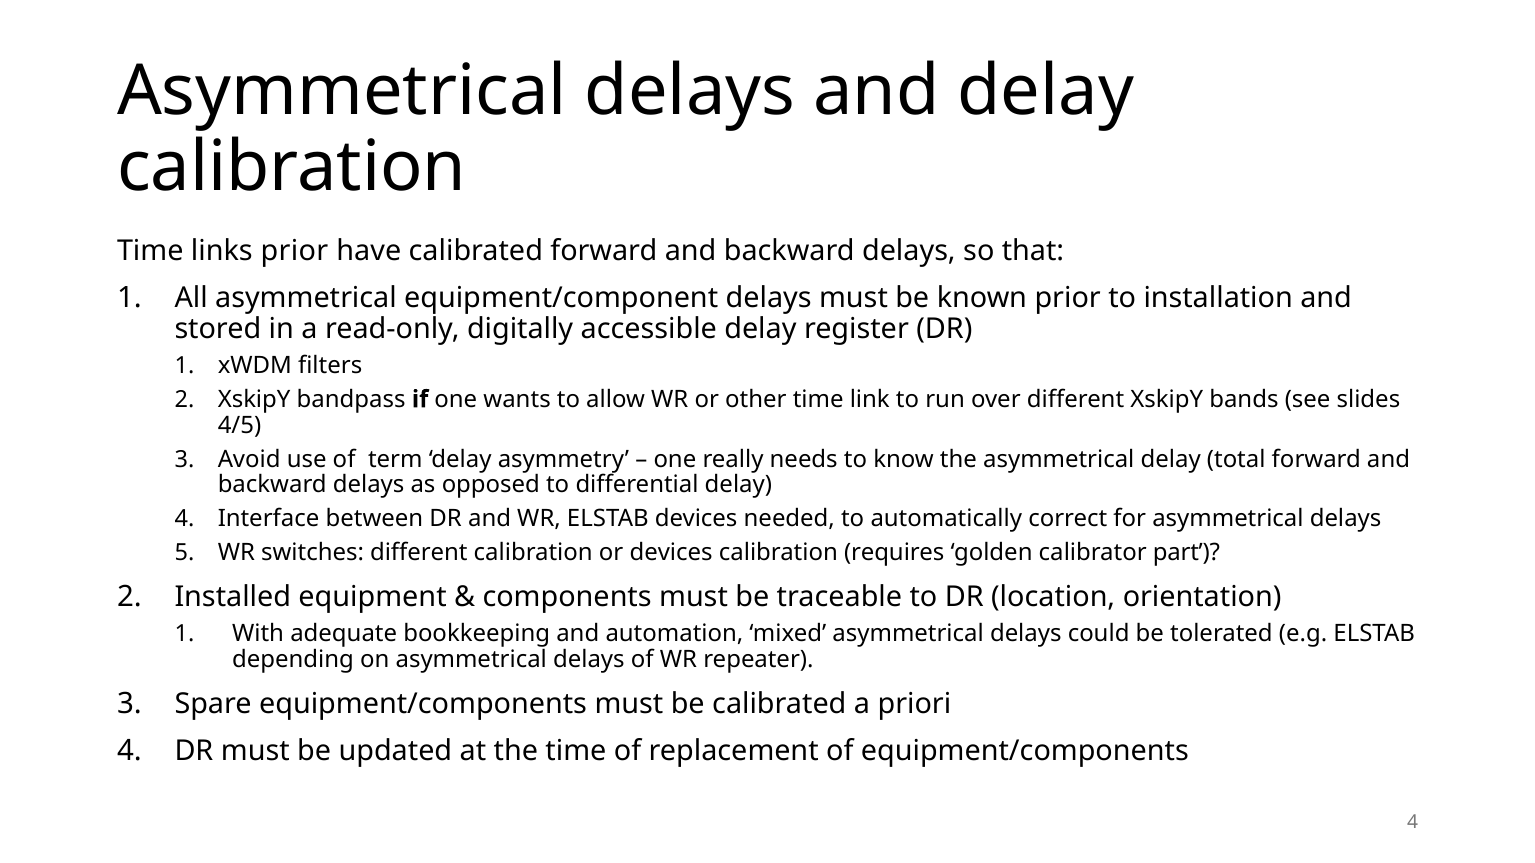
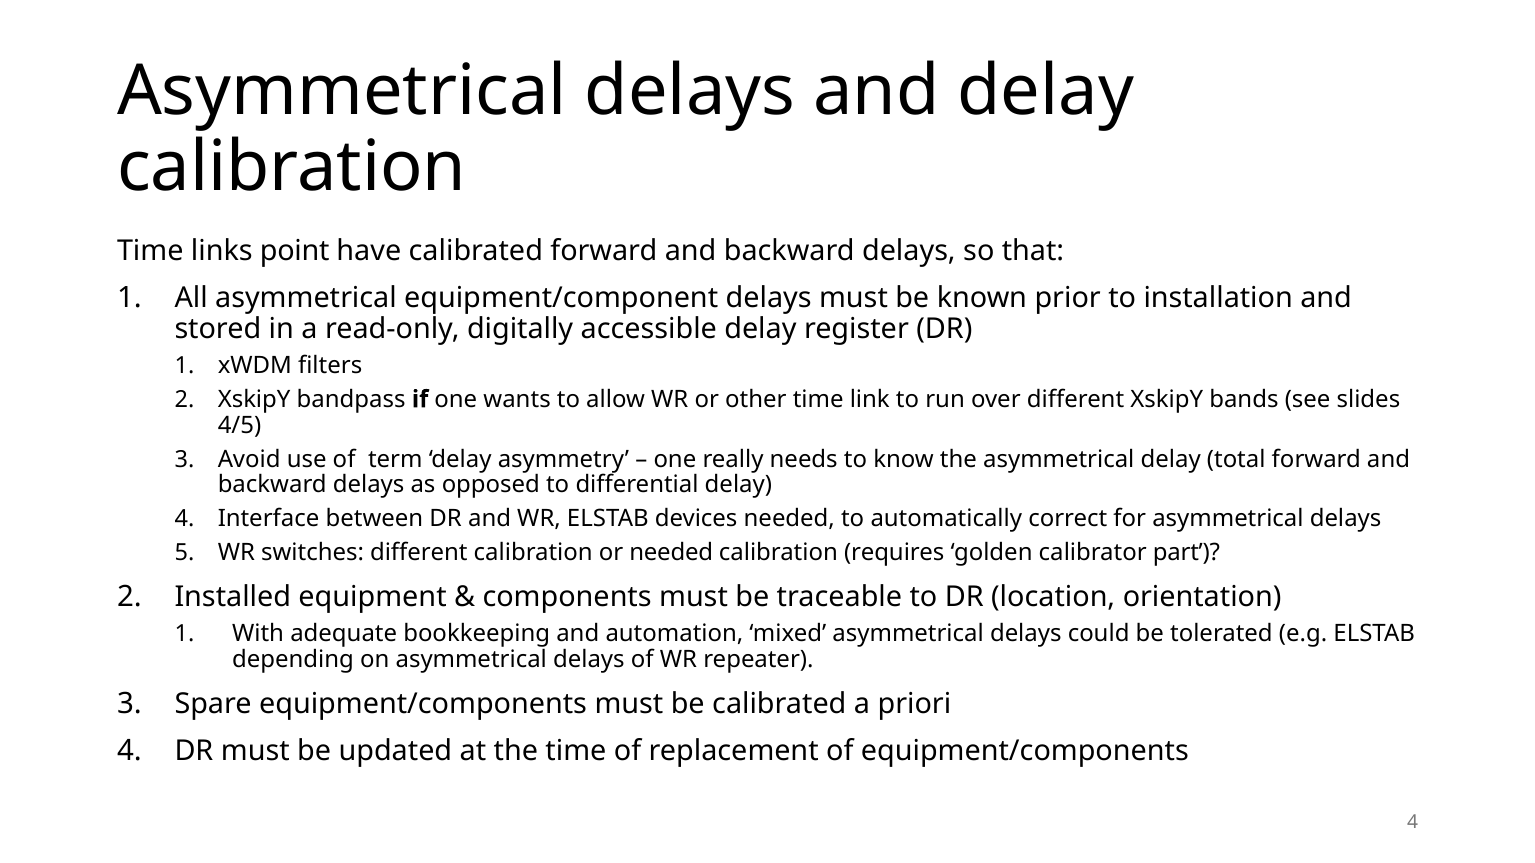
links prior: prior -> point
or devices: devices -> needed
